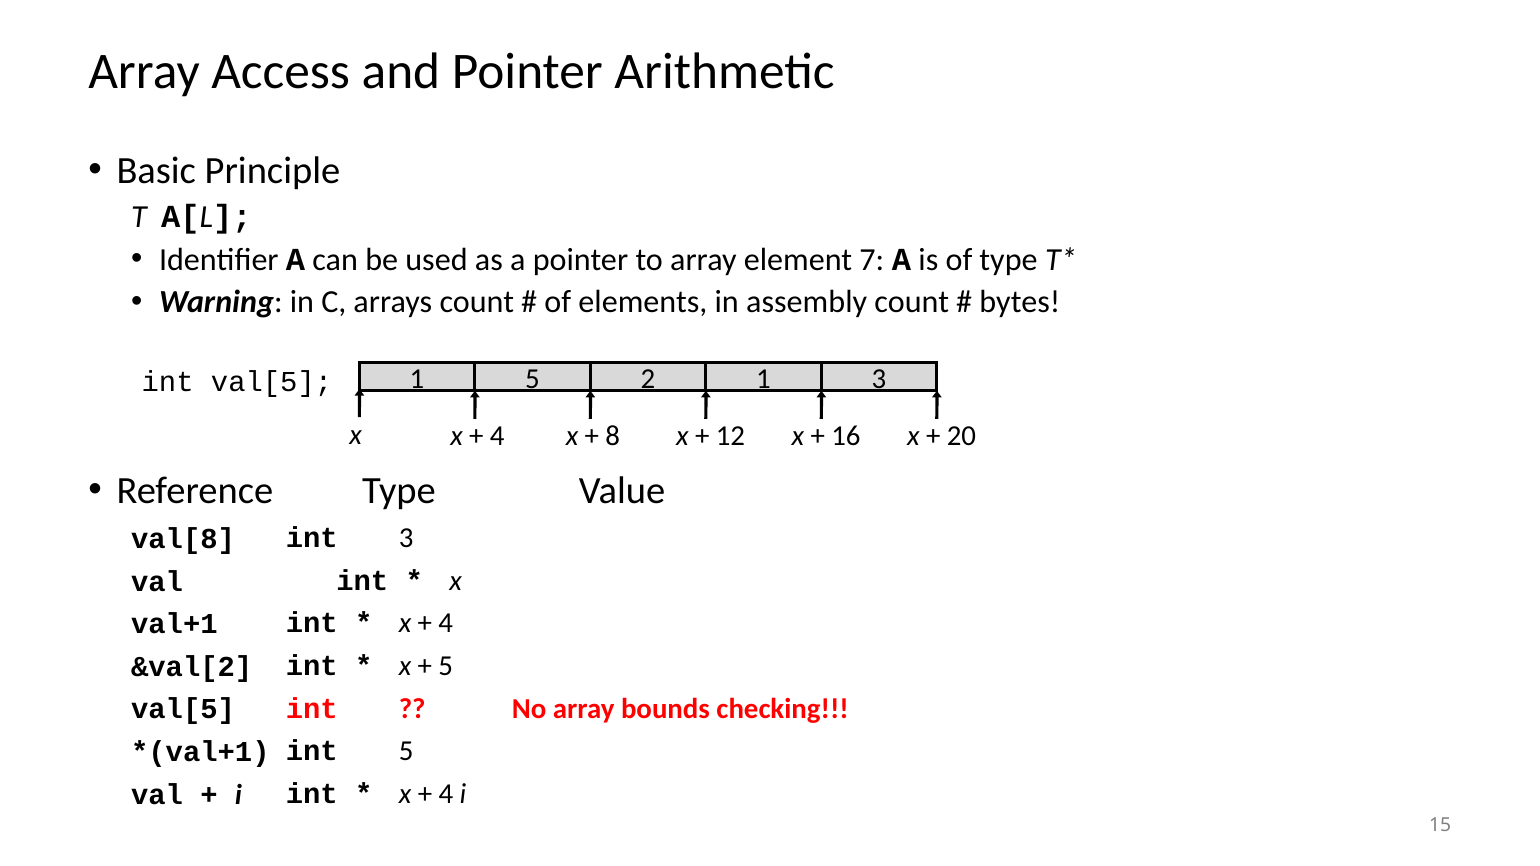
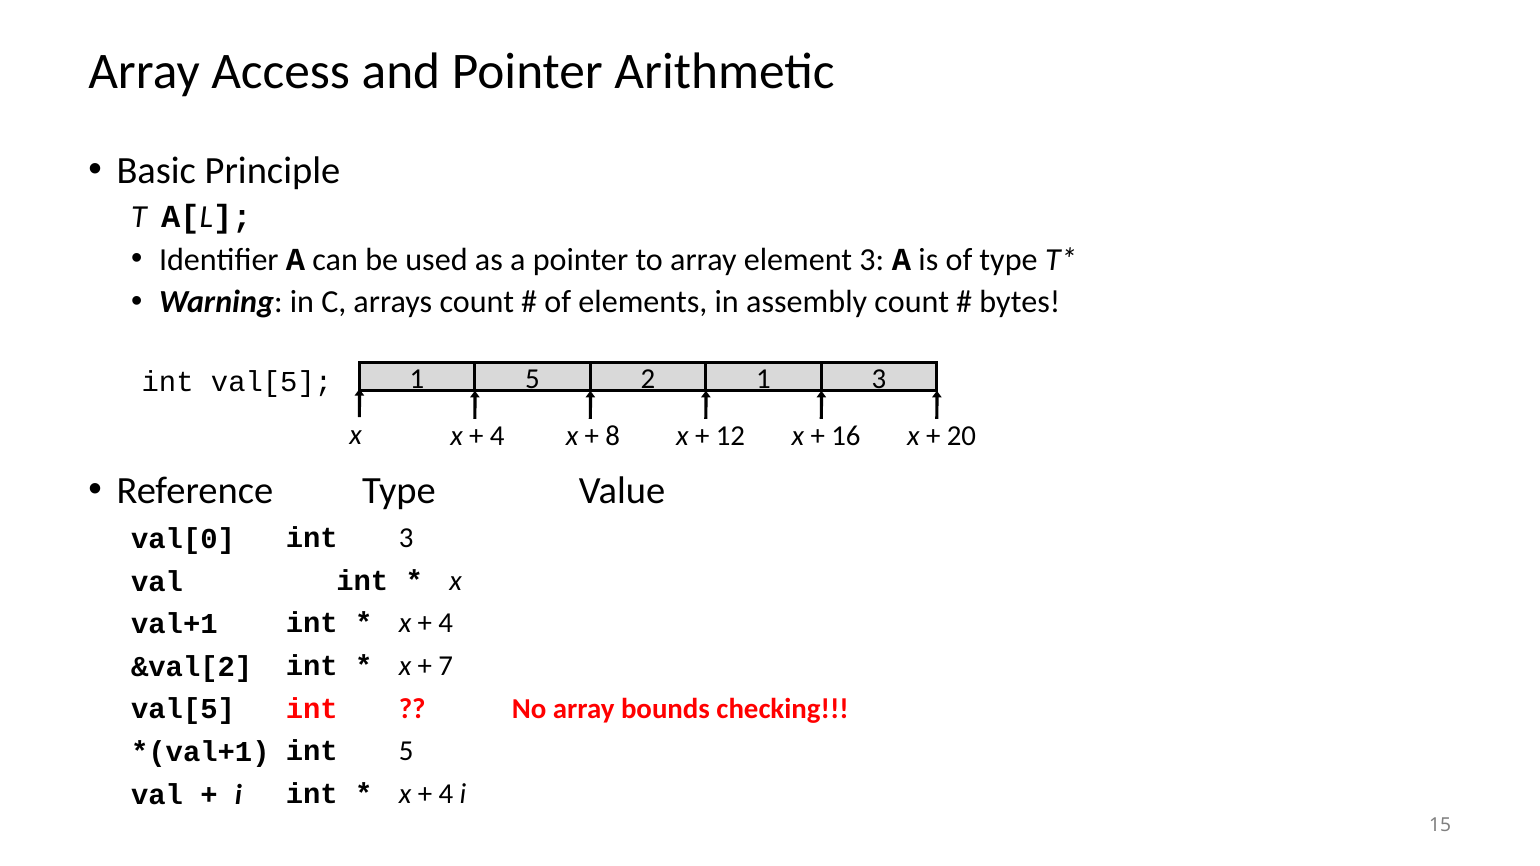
element 7: 7 -> 3
val[8: val[8 -> val[0
5 at (446, 666): 5 -> 7
